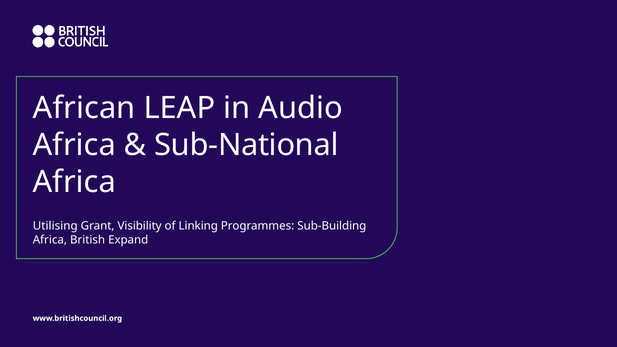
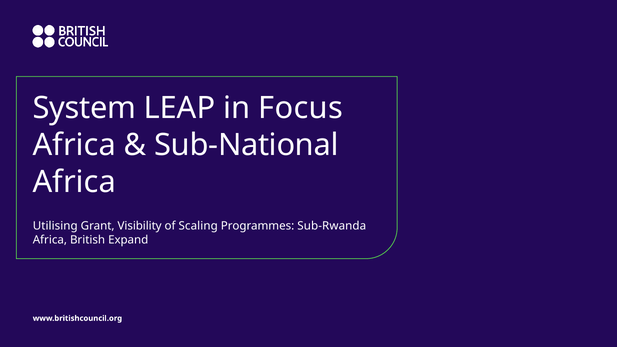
African: African -> System
Audio: Audio -> Focus
Linking: Linking -> Scaling
Sub-Building: Sub-Building -> Sub-Rwanda
